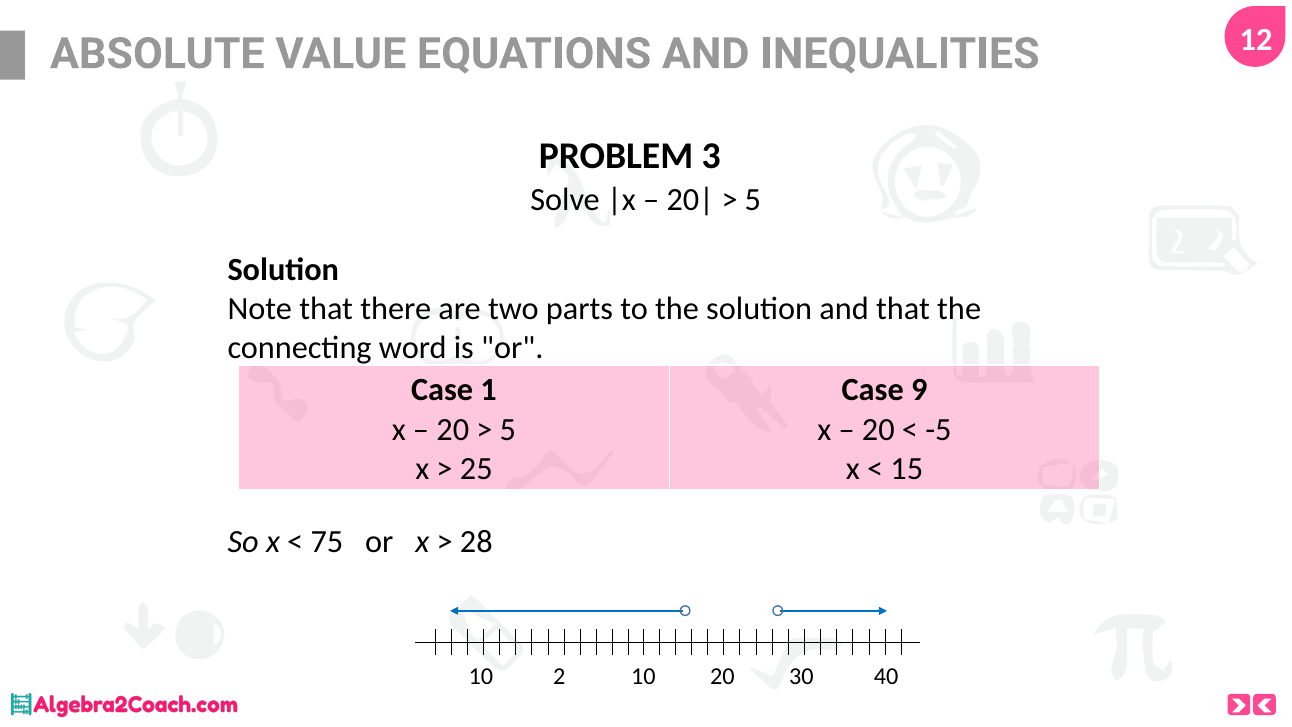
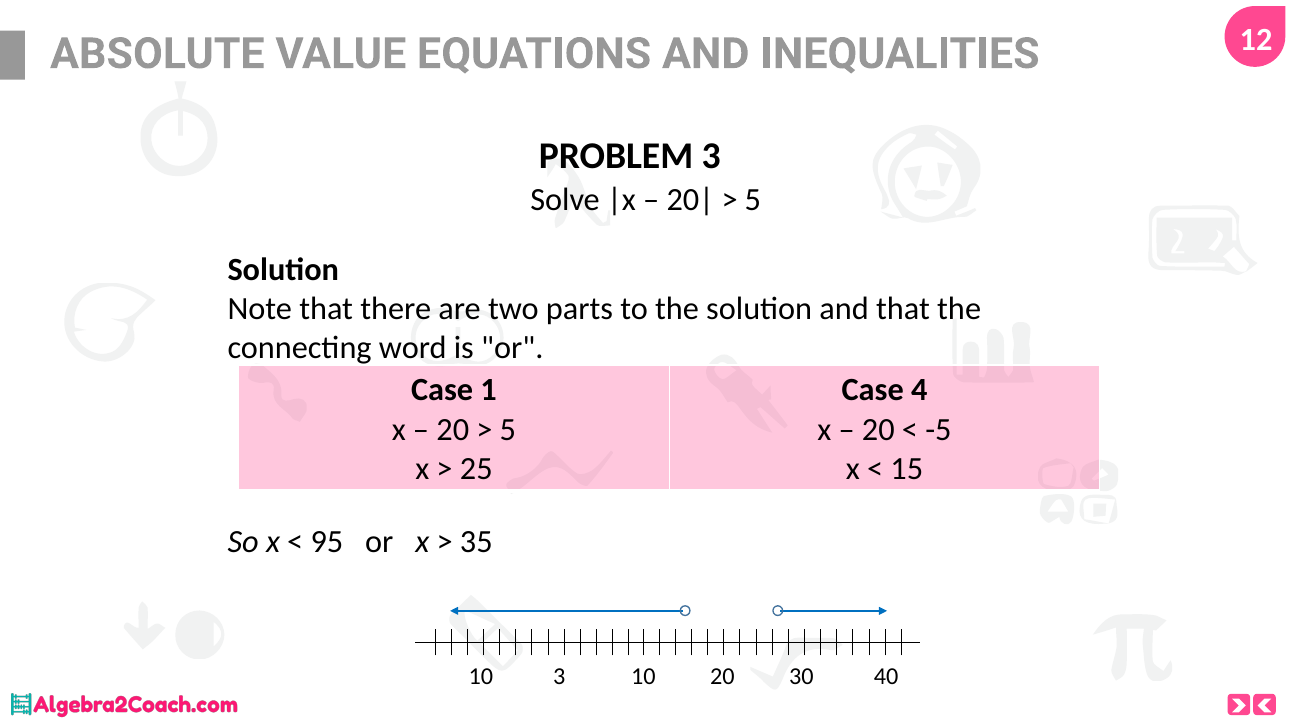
9: 9 -> 4
75: 75 -> 95
28: 28 -> 35
10 2: 2 -> 3
